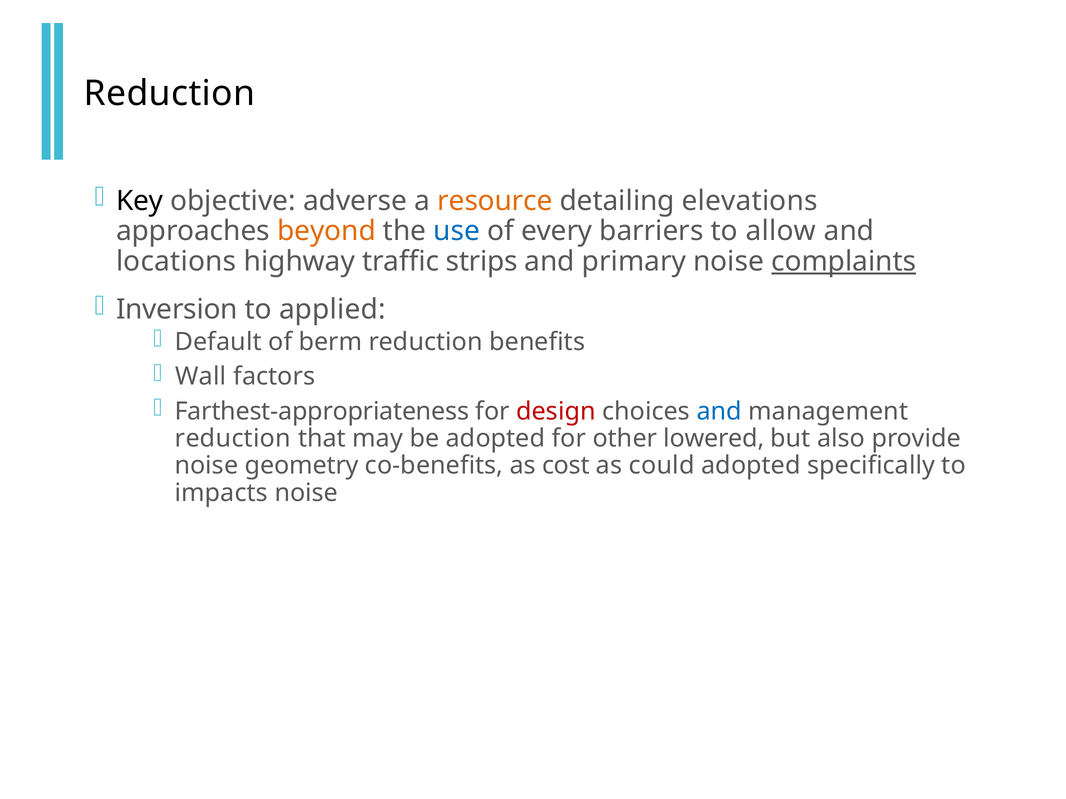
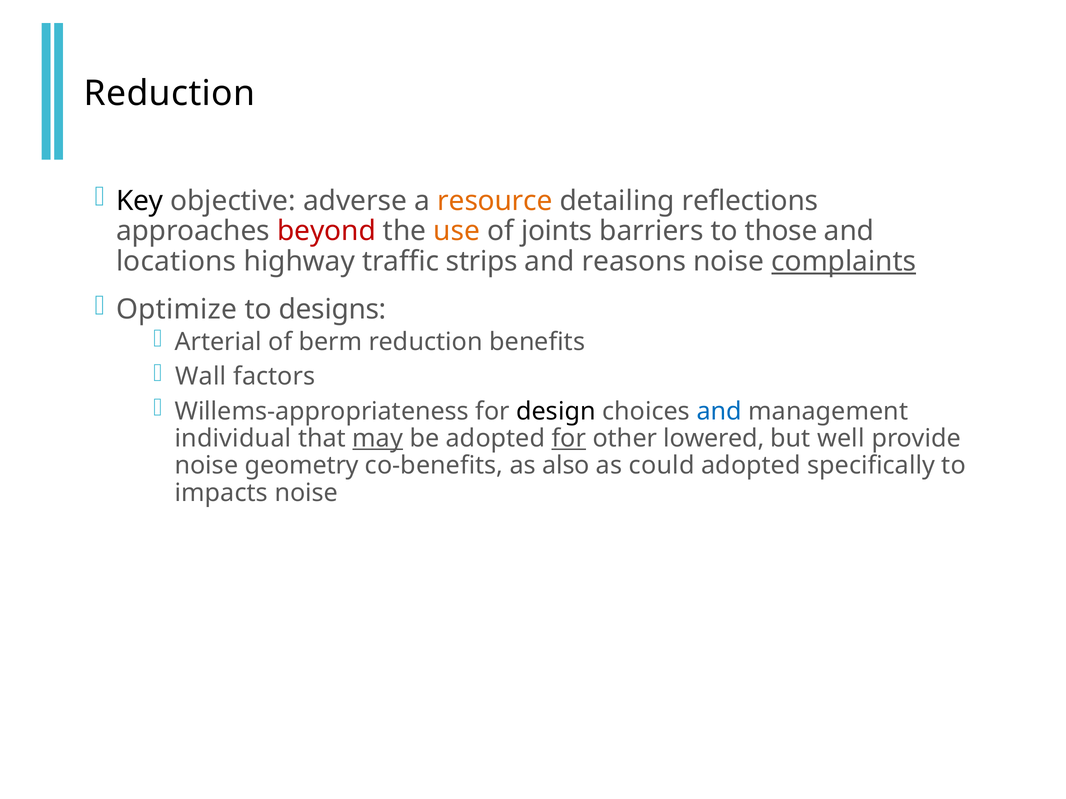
elevations: elevations -> reflections
beyond colour: orange -> red
use colour: blue -> orange
every: every -> joints
allow: allow -> those
primary: primary -> reasons
Inversion: Inversion -> Optimize
applied: applied -> designs
Default: Default -> Arterial
Farthest-appropriateness: Farthest-appropriateness -> Willems-appropriateness
design colour: red -> black
reduction at (233, 439): reduction -> individual
may underline: none -> present
for at (569, 439) underline: none -> present
also: also -> well
cost: cost -> also
